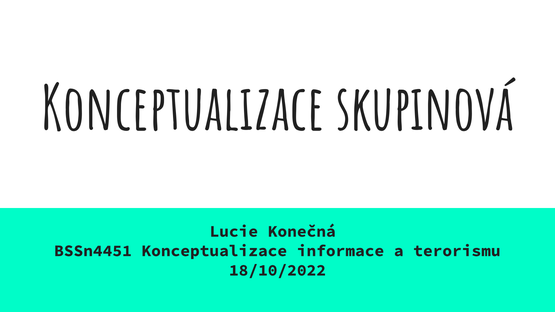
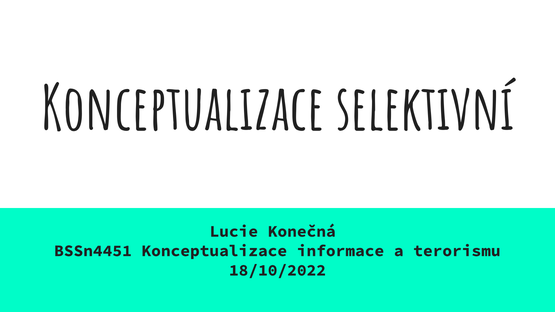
skupinová: skupinová -> selektivní
